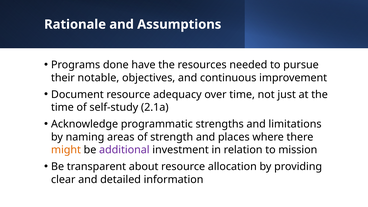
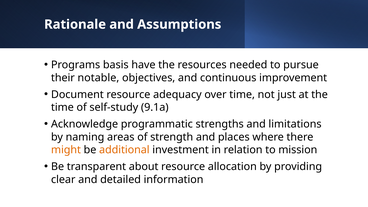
done: done -> basis
2.1a: 2.1a -> 9.1a
additional colour: purple -> orange
